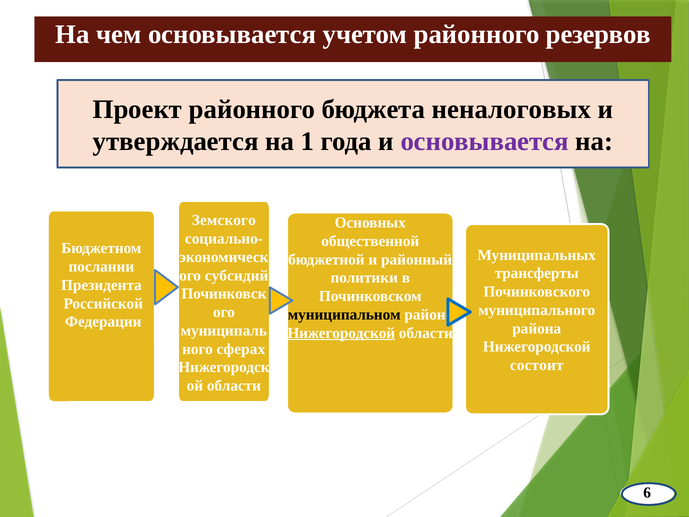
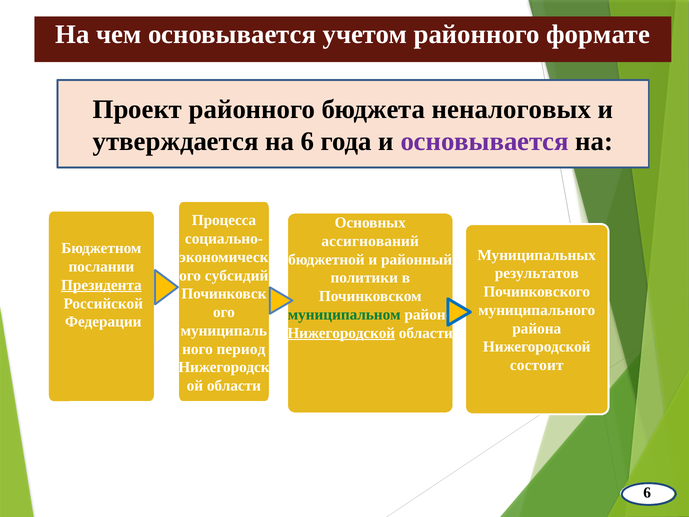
резервов: резервов -> формате
утверждается на 1: 1 -> 6
Земского: Земского -> Процесса
общественной: общественной -> ассигнований
трансферты: трансферты -> результатов
Президента underline: none -> present
муниципальном colour: black -> green
сферах: сферах -> период
